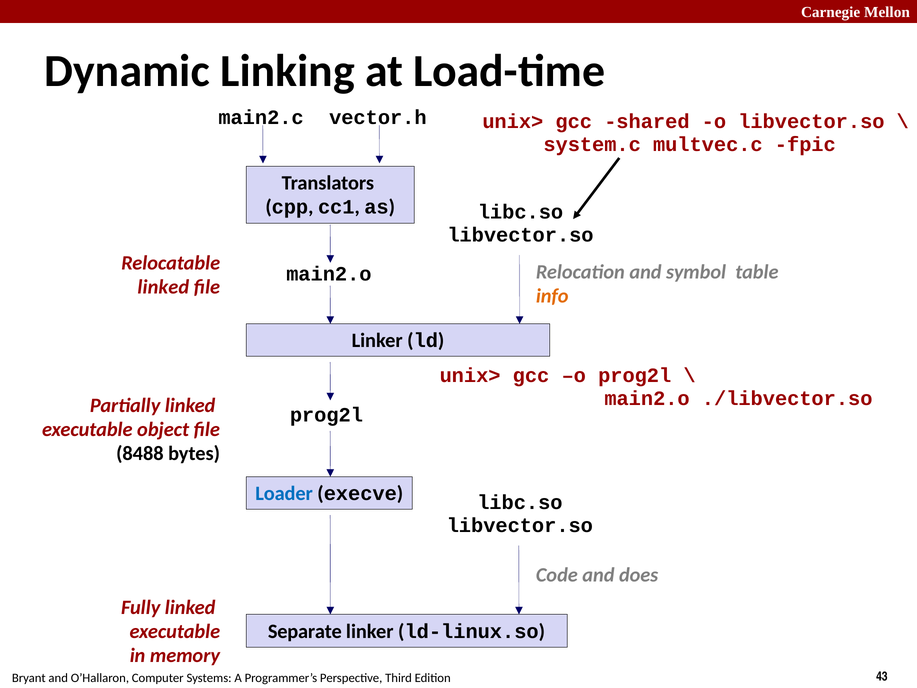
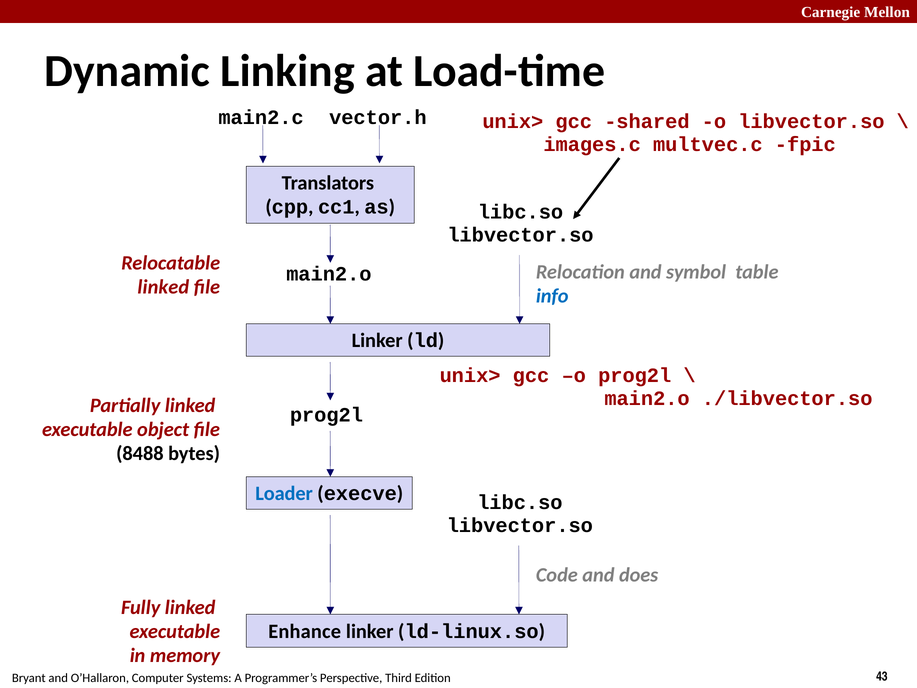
system.c: system.c -> images.c
info colour: orange -> blue
Separate: Separate -> Enhance
